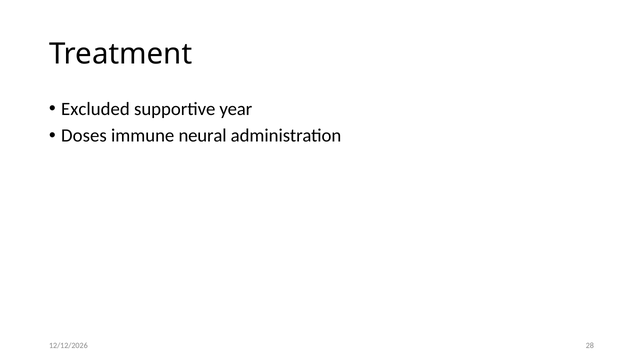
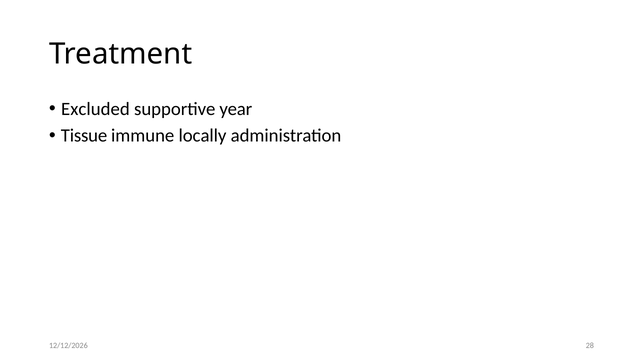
Doses: Doses -> Tissue
neural: neural -> locally
